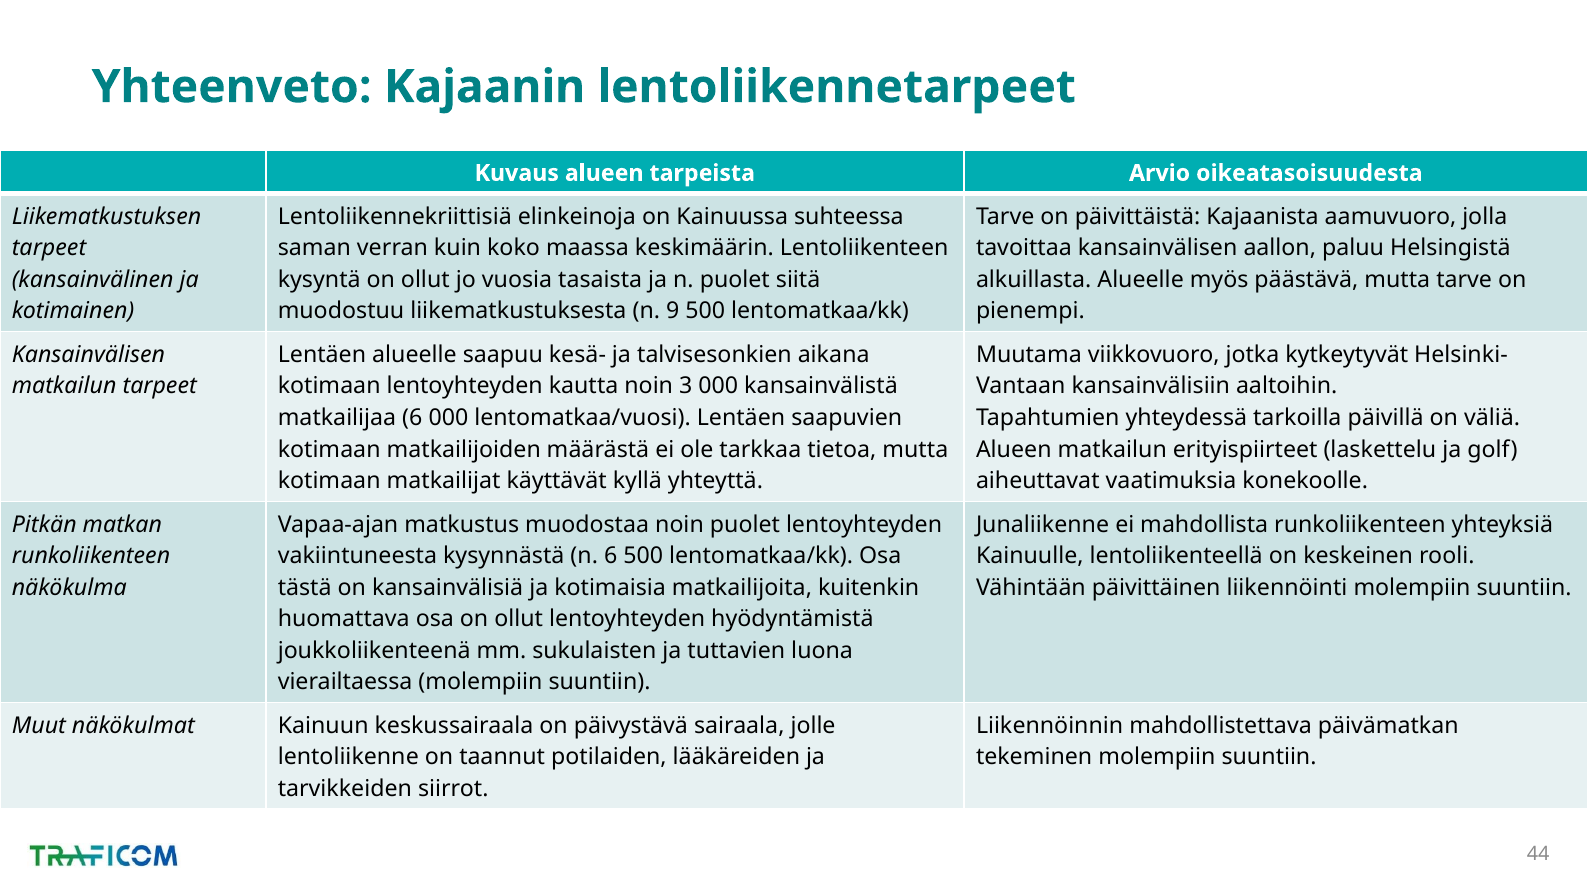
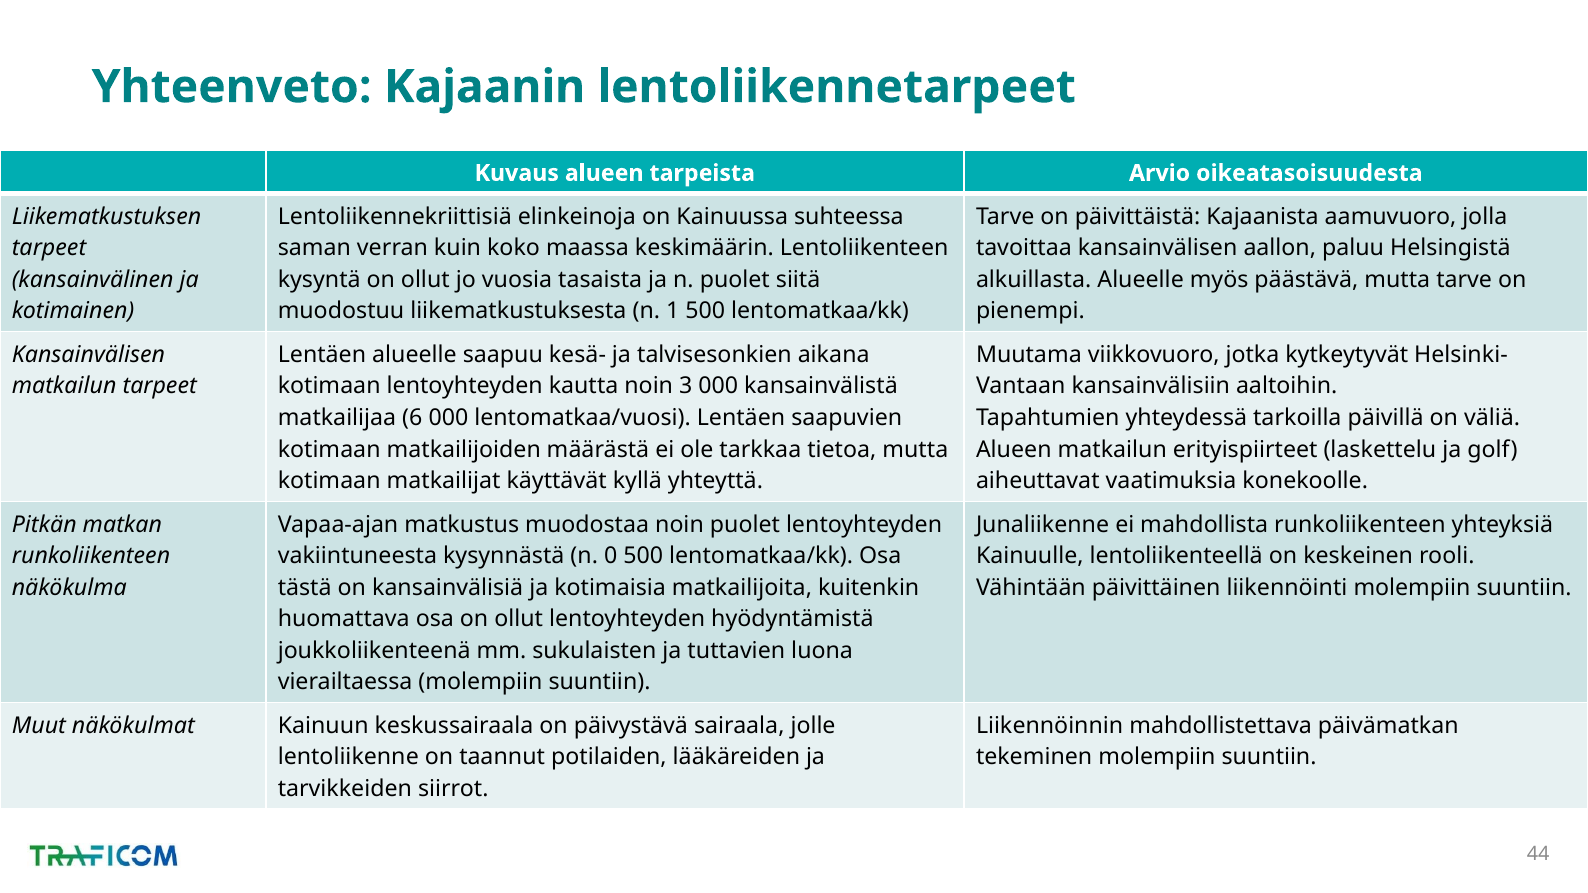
9: 9 -> 1
n 6: 6 -> 0
